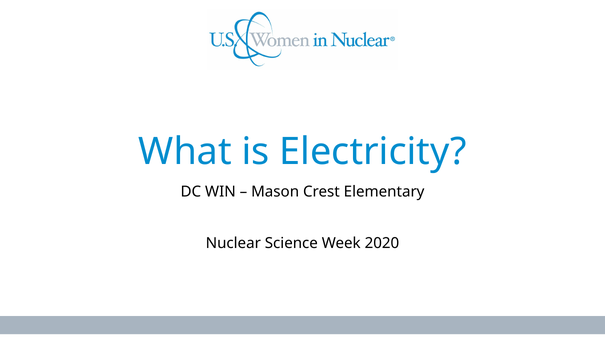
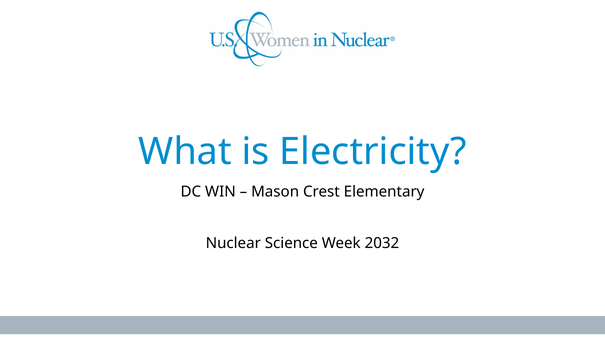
2020: 2020 -> 2032
